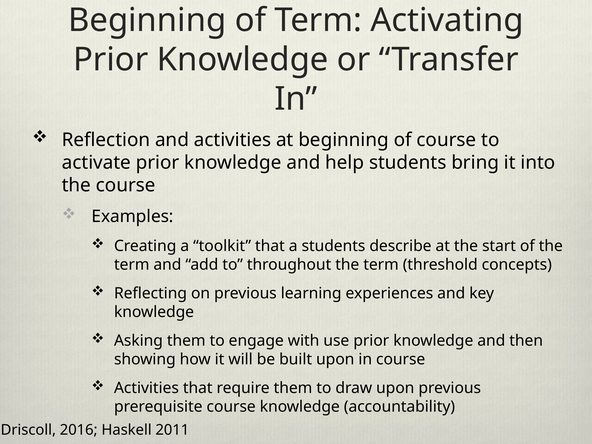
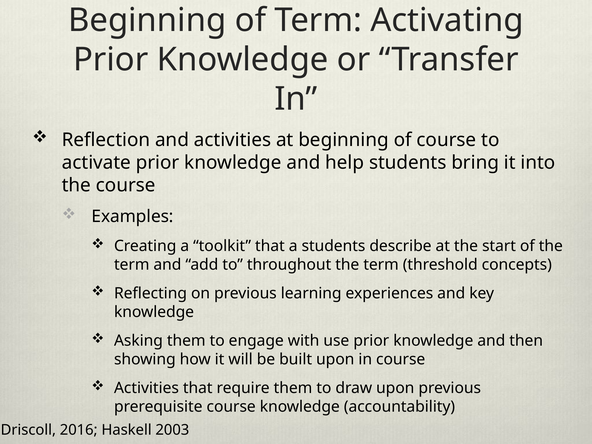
2011: 2011 -> 2003
